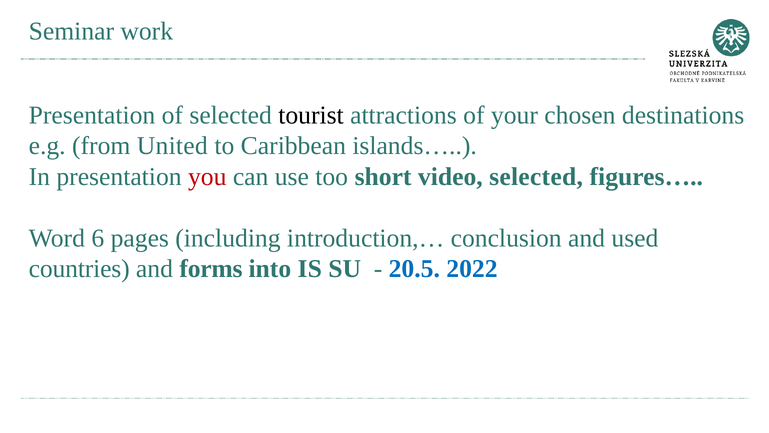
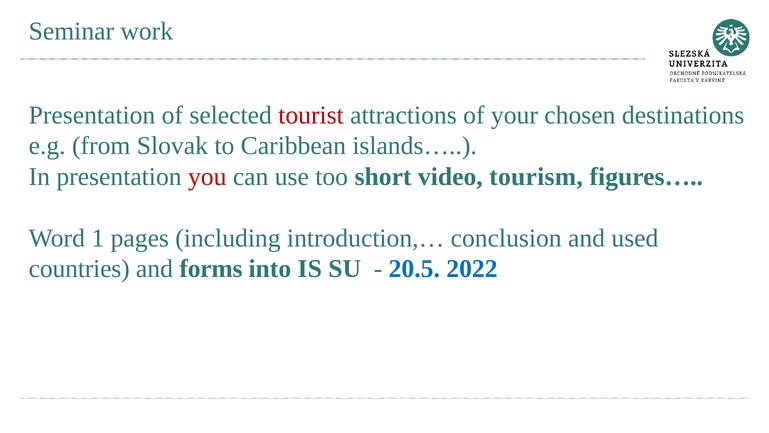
tourist colour: black -> red
United: United -> Slovak
video selected: selected -> tourism
6: 6 -> 1
